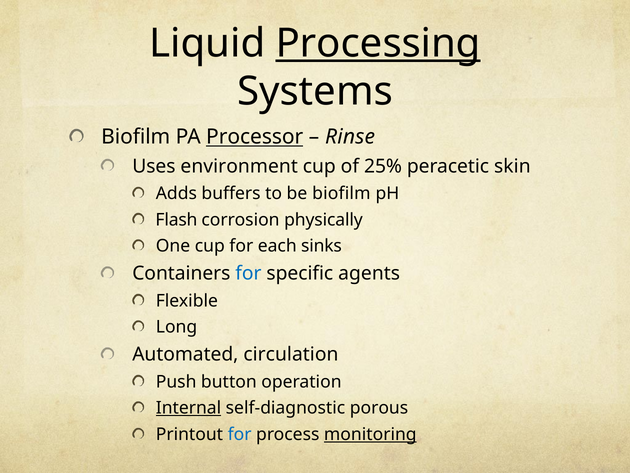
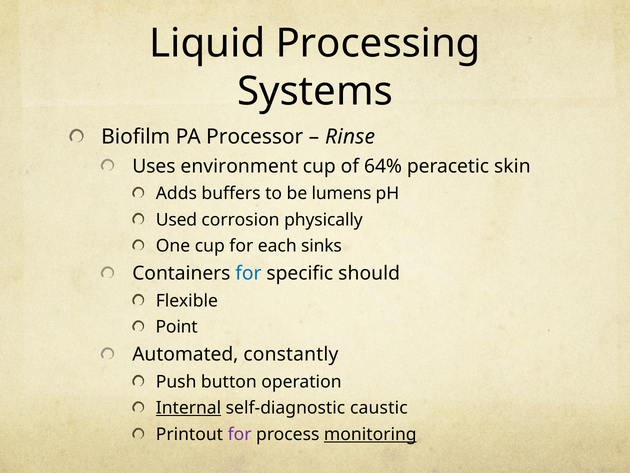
Processing underline: present -> none
Processor underline: present -> none
25%: 25% -> 64%
be biofilm: biofilm -> lumens
Flash: Flash -> Used
agents: agents -> should
Long: Long -> Point
circulation: circulation -> constantly
porous: porous -> caustic
for at (240, 434) colour: blue -> purple
